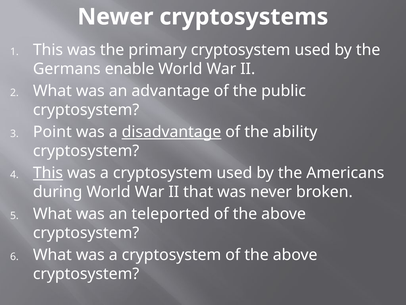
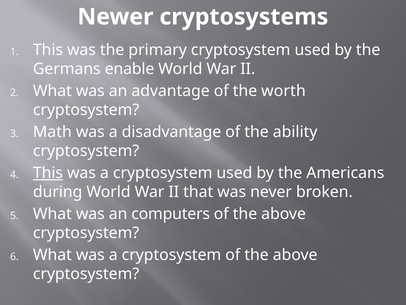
public: public -> worth
Point: Point -> Math
disadvantage underline: present -> none
teleported: teleported -> computers
